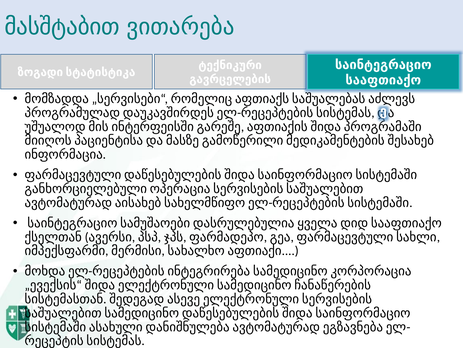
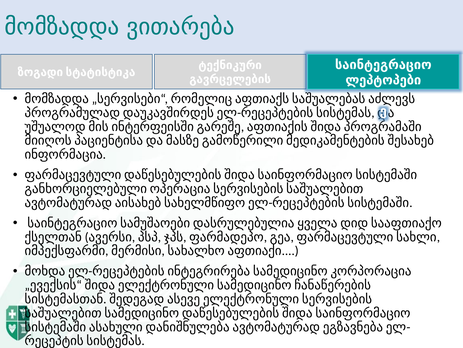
მასშტაბით at (62, 27): მასშტაბით -> მომზადდა
სააფთიაქო: სააფთიაქო -> ლეპტოპები
